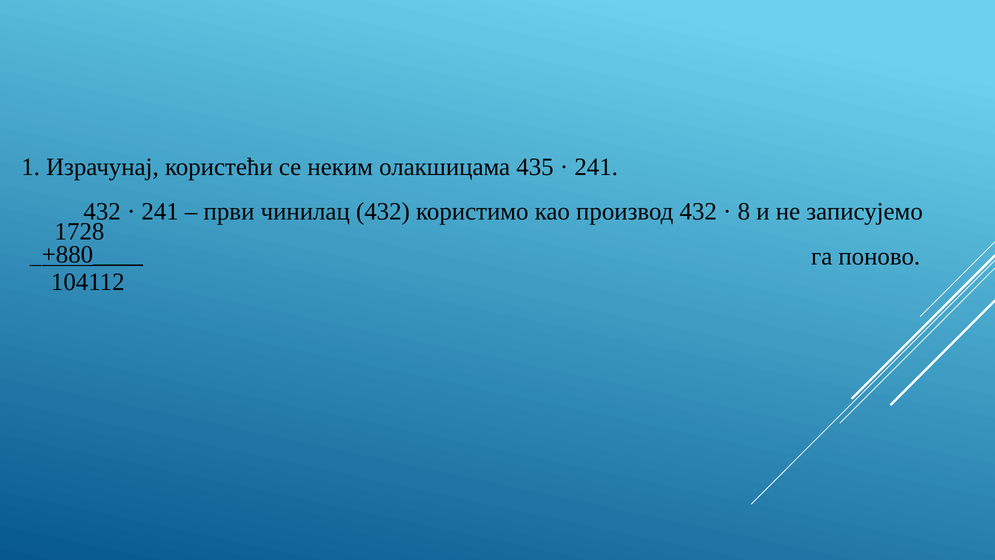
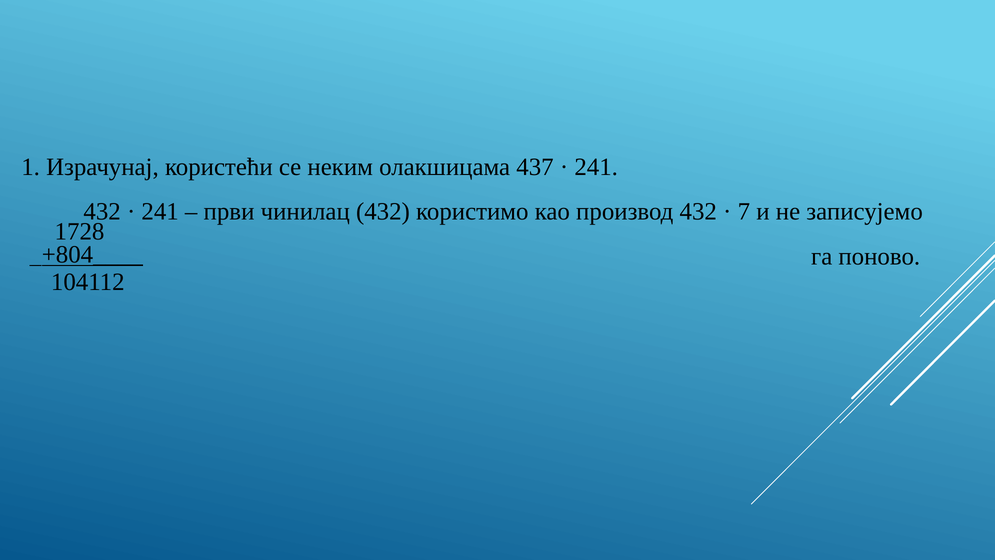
435: 435 -> 437
8: 8 -> 7
+880____: +880____ -> +804____
